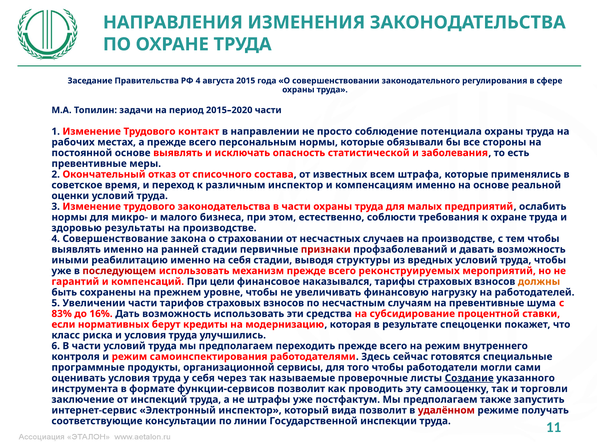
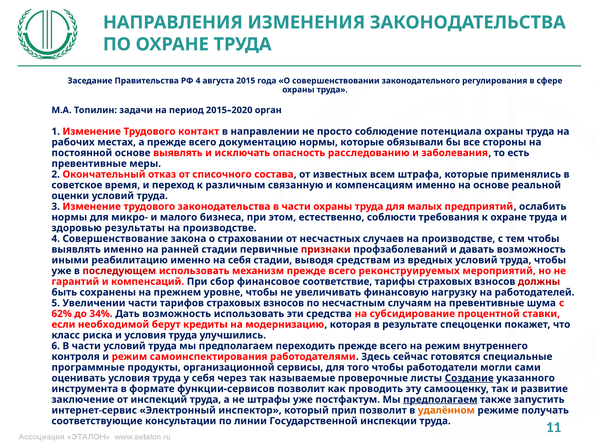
2015–2020 части: части -> орган
персональным: персональным -> документацию
статистической: статистической -> расследованию
различным инспектор: инспектор -> связанную
структуры: структуры -> средствам
цели: цели -> сбор
наказывался: наказывался -> соответствие
должны colour: orange -> red
83%: 83% -> 62%
16%: 16% -> 34%
нормативных: нормативных -> необходимой
торговли: торговли -> развитие
предполагаем at (440, 400) underline: none -> present
вида: вида -> прил
удалённом colour: red -> orange
